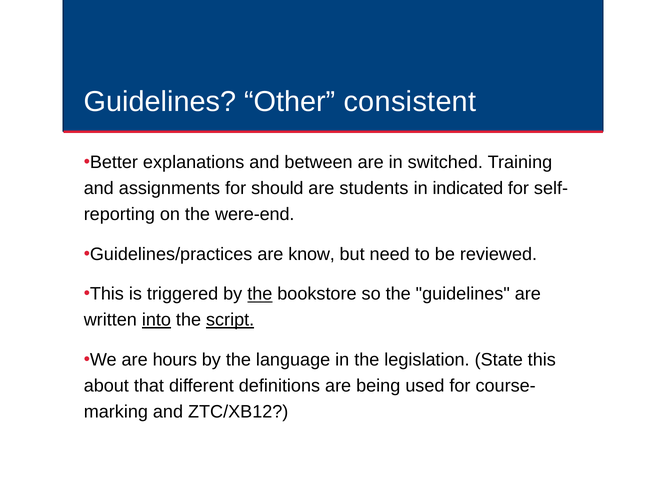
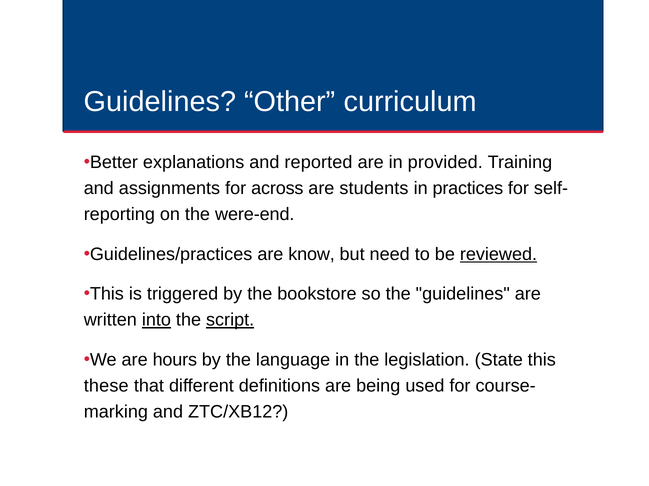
consistent: consistent -> curriculum
between: between -> reported
switched: switched -> provided
should: should -> across
indicated: indicated -> practices
reviewed underline: none -> present
the at (260, 295) underline: present -> none
about: about -> these
